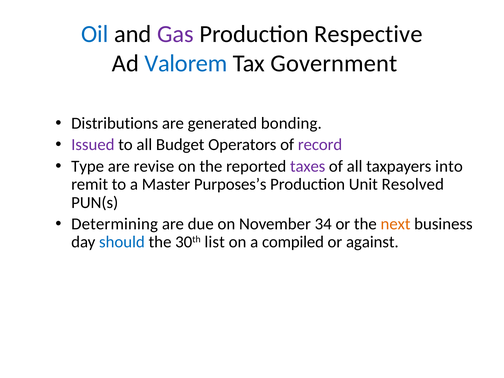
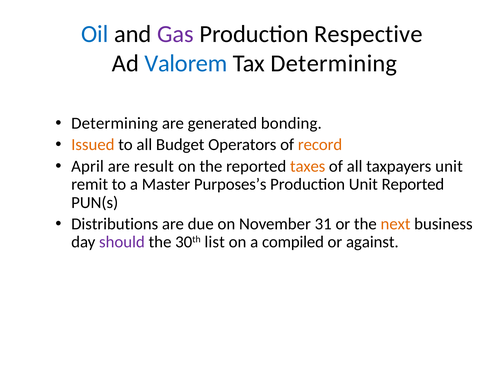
Tax Government: Government -> Determining
Distributions at (115, 123): Distributions -> Determining
Issued colour: purple -> orange
record colour: purple -> orange
Type: Type -> April
revise: revise -> result
taxes colour: purple -> orange
taxpayers into: into -> unit
Unit Resolved: Resolved -> Reported
Determining: Determining -> Distributions
34: 34 -> 31
should colour: blue -> purple
